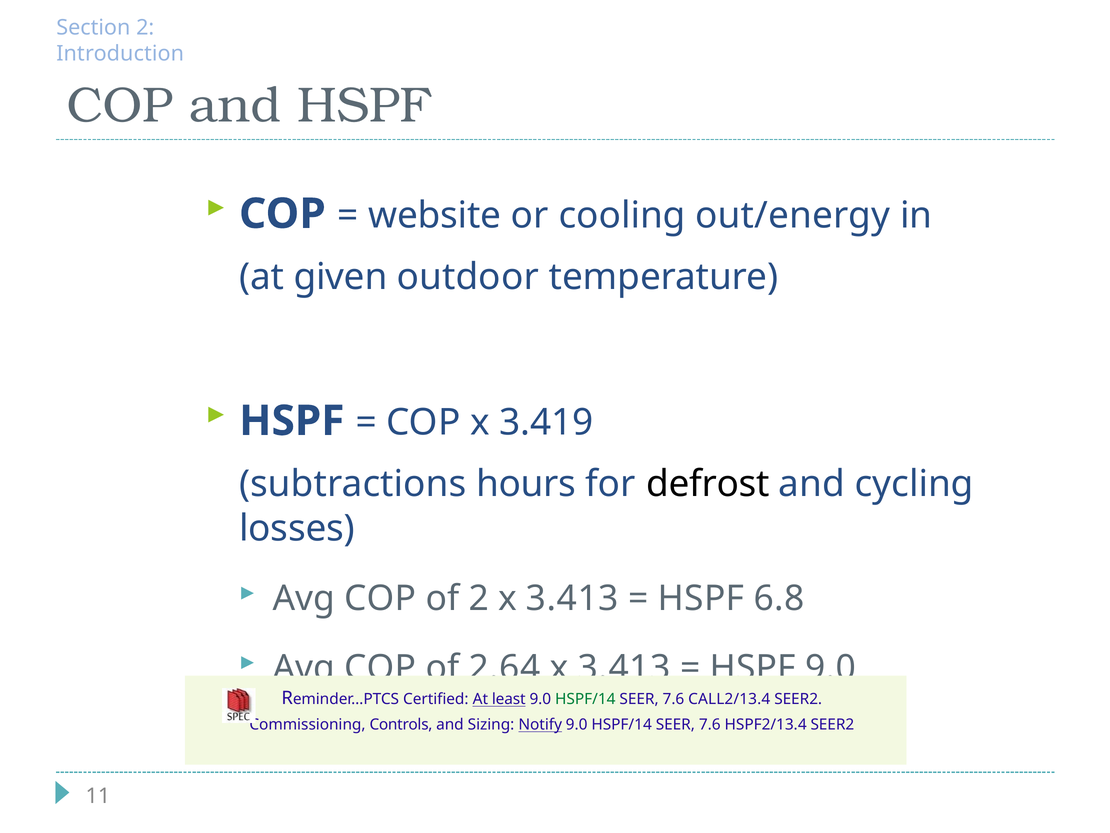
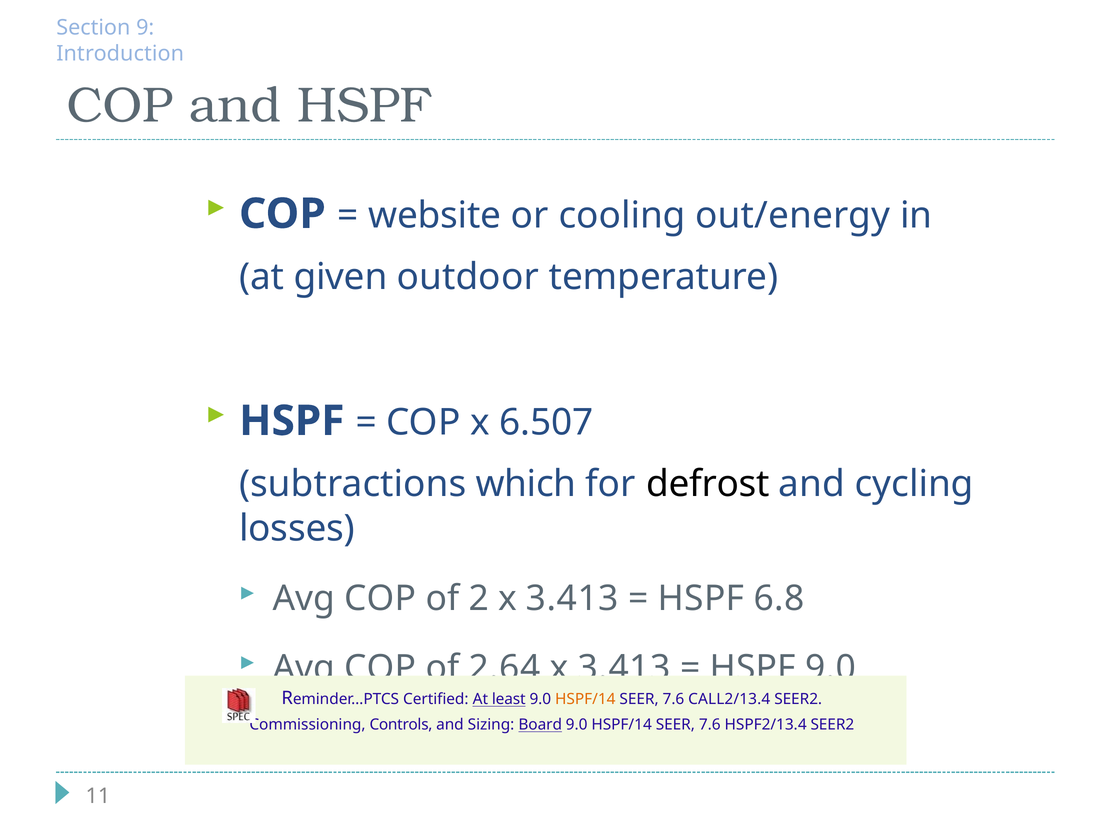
Section 2: 2 -> 9
3.419: 3.419 -> 6.507
hours: hours -> which
HSPF/14 at (585, 699) colour: green -> orange
Notify: Notify -> Board
